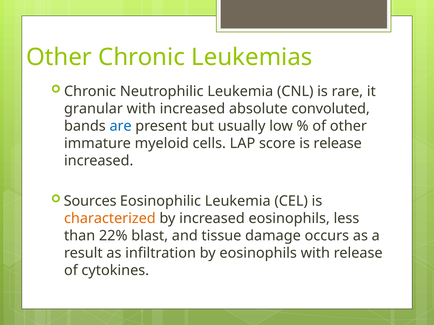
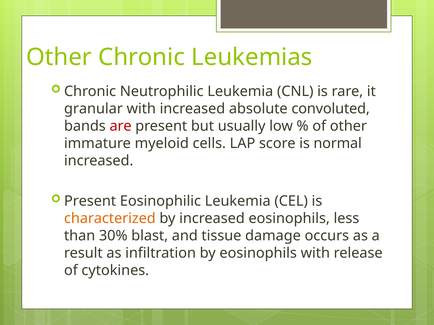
are colour: blue -> red
is release: release -> normal
Sources at (90, 201): Sources -> Present
22%: 22% -> 30%
